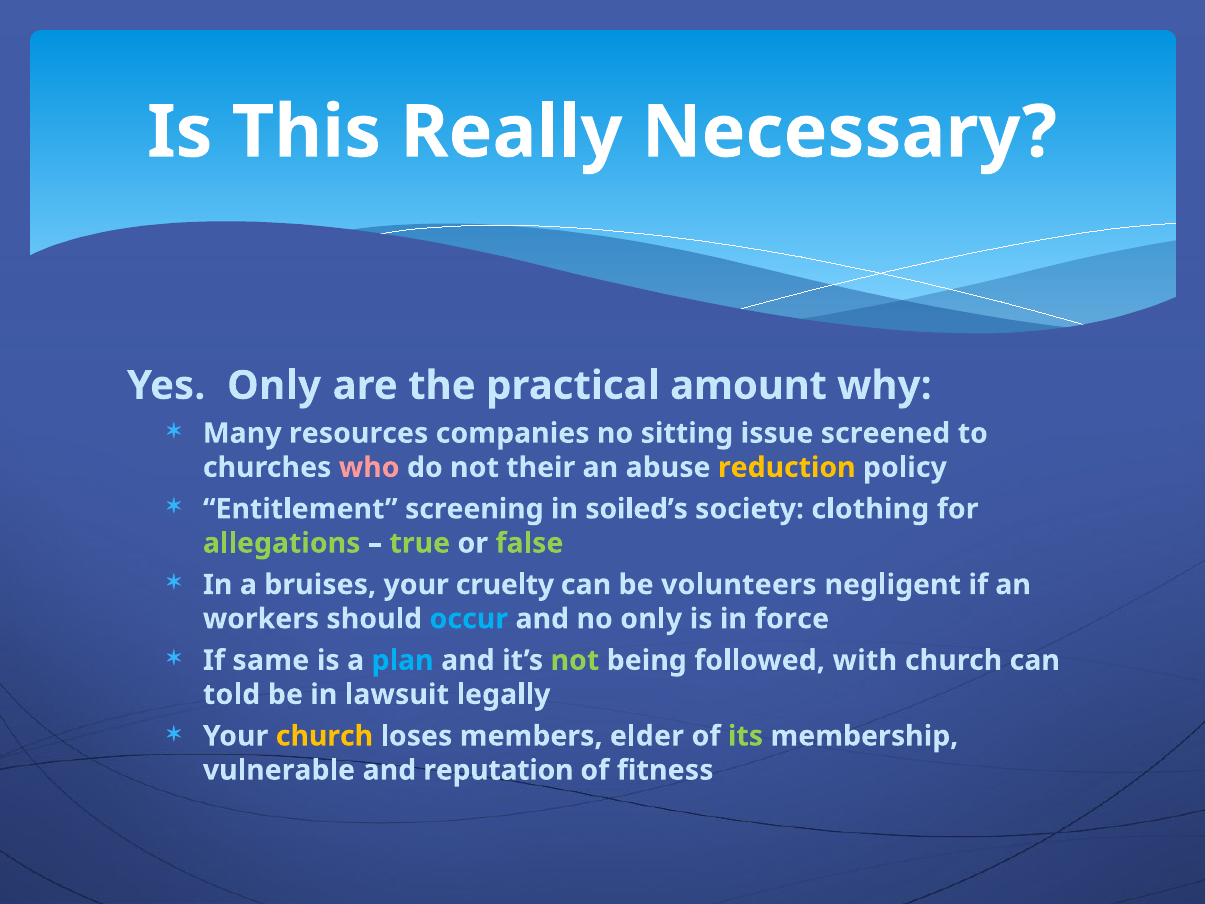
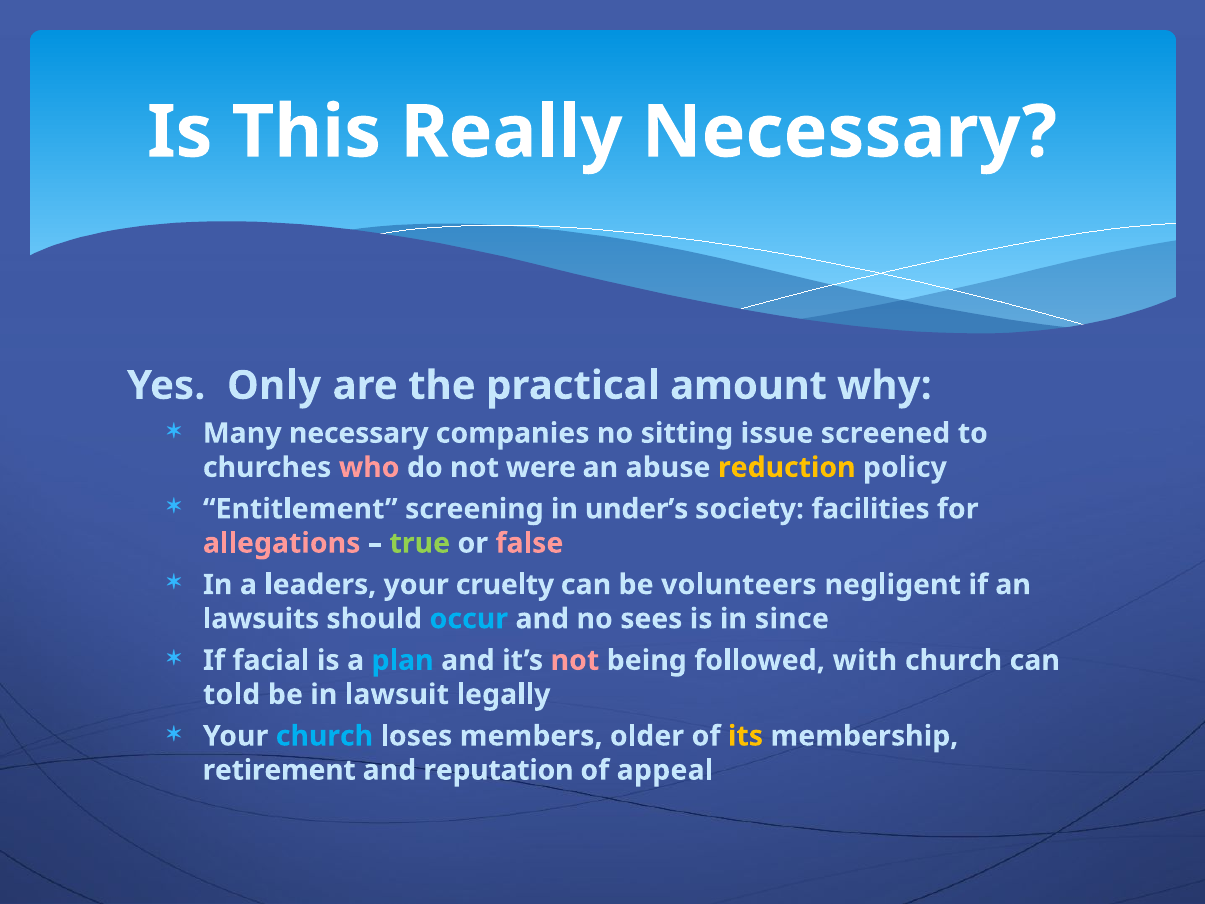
Many resources: resources -> necessary
their: their -> were
soiled’s: soiled’s -> under’s
clothing: clothing -> facilities
allegations colour: light green -> pink
false colour: light green -> pink
bruises: bruises -> leaders
workers: workers -> lawsuits
no only: only -> sees
force: force -> since
same: same -> facial
not at (575, 660) colour: light green -> pink
church at (324, 736) colour: yellow -> light blue
elder: elder -> older
its colour: light green -> yellow
vulnerable: vulnerable -> retirement
fitness: fitness -> appeal
